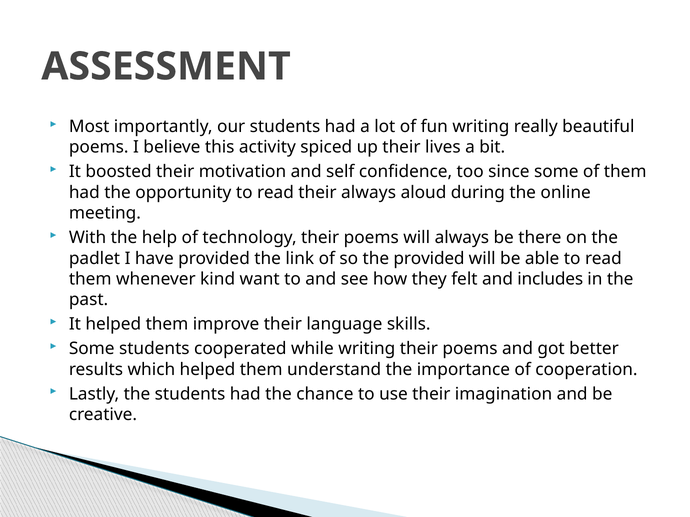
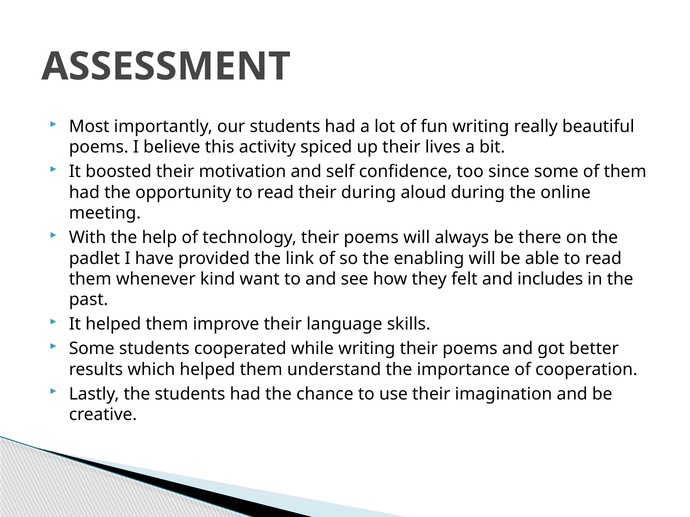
their always: always -> during
the provided: provided -> enabling
